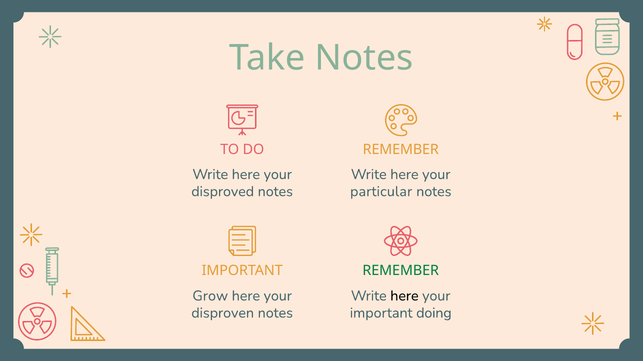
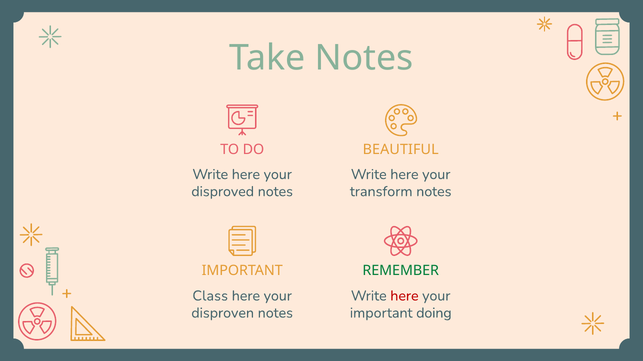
REMEMBER at (401, 150): REMEMBER -> BEAUTIFUL
particular: particular -> transform
Grow: Grow -> Class
here at (404, 296) colour: black -> red
